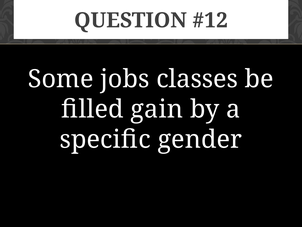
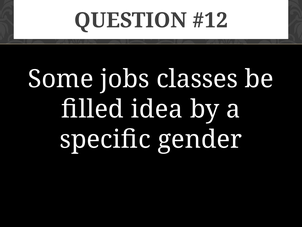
gain: gain -> idea
